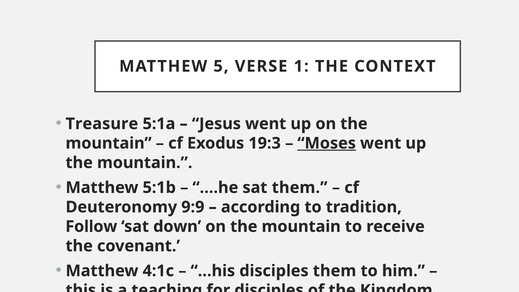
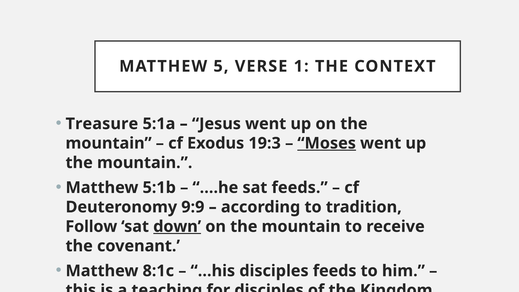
sat them: them -> feeds
down underline: none -> present
4:1c: 4:1c -> 8:1c
disciples them: them -> feeds
